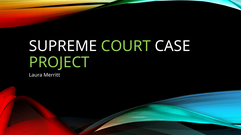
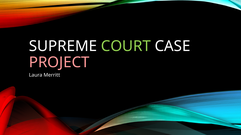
PROJECT colour: light green -> pink
